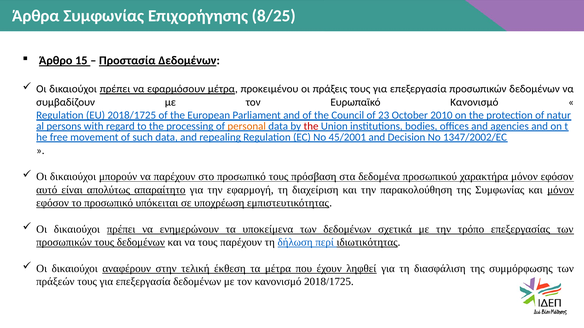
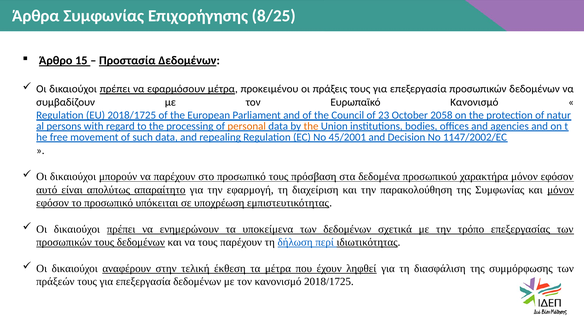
2010: 2010 -> 2058
the at (311, 126) colour: red -> orange
1347/2002/EC: 1347/2002/EC -> 1147/2002/EC
